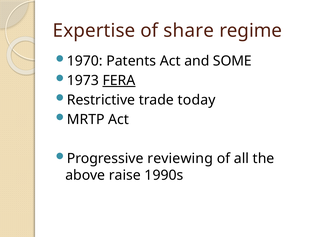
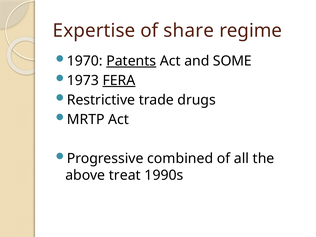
Patents underline: none -> present
today: today -> drugs
reviewing: reviewing -> combined
raise: raise -> treat
